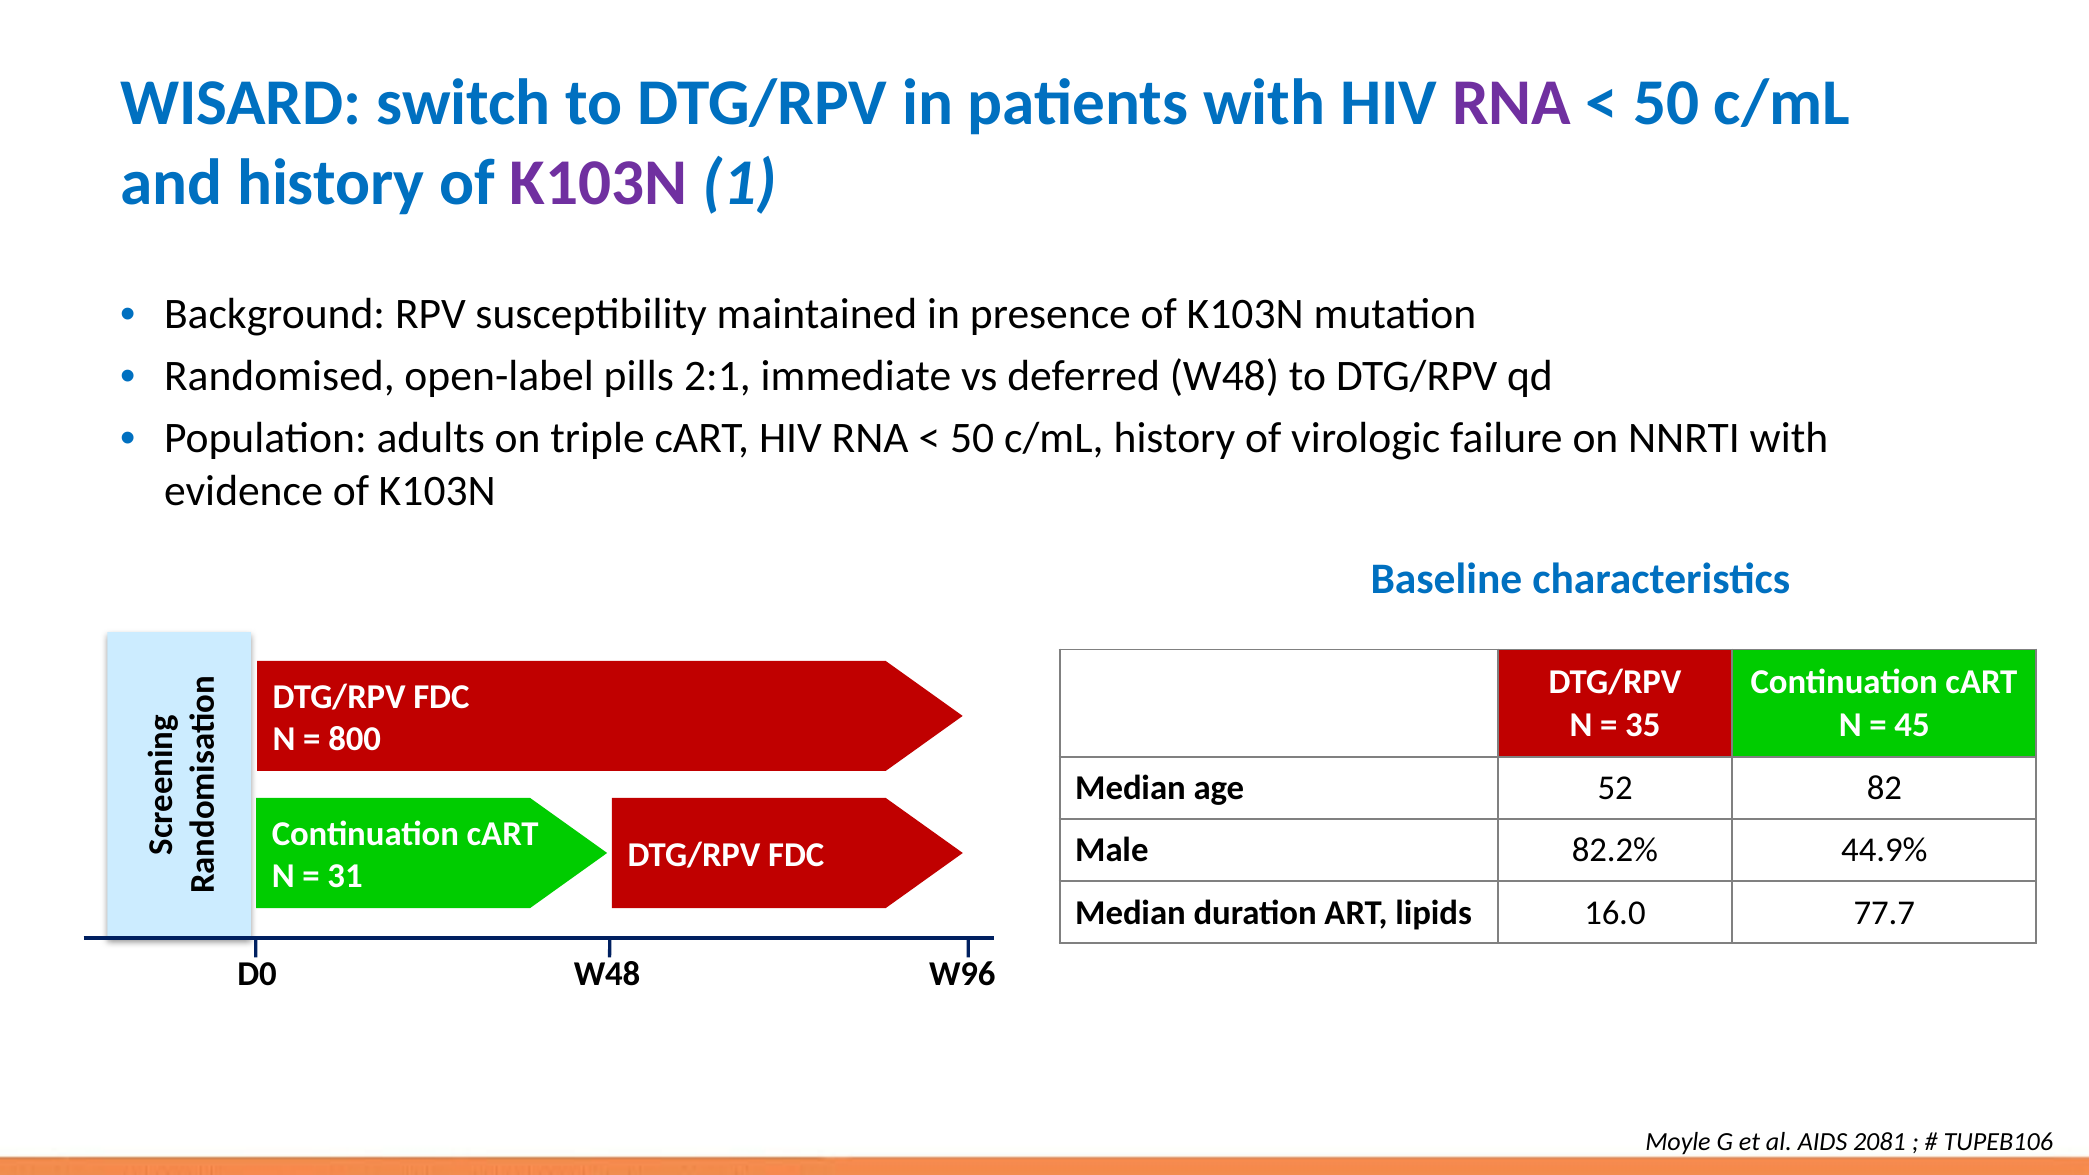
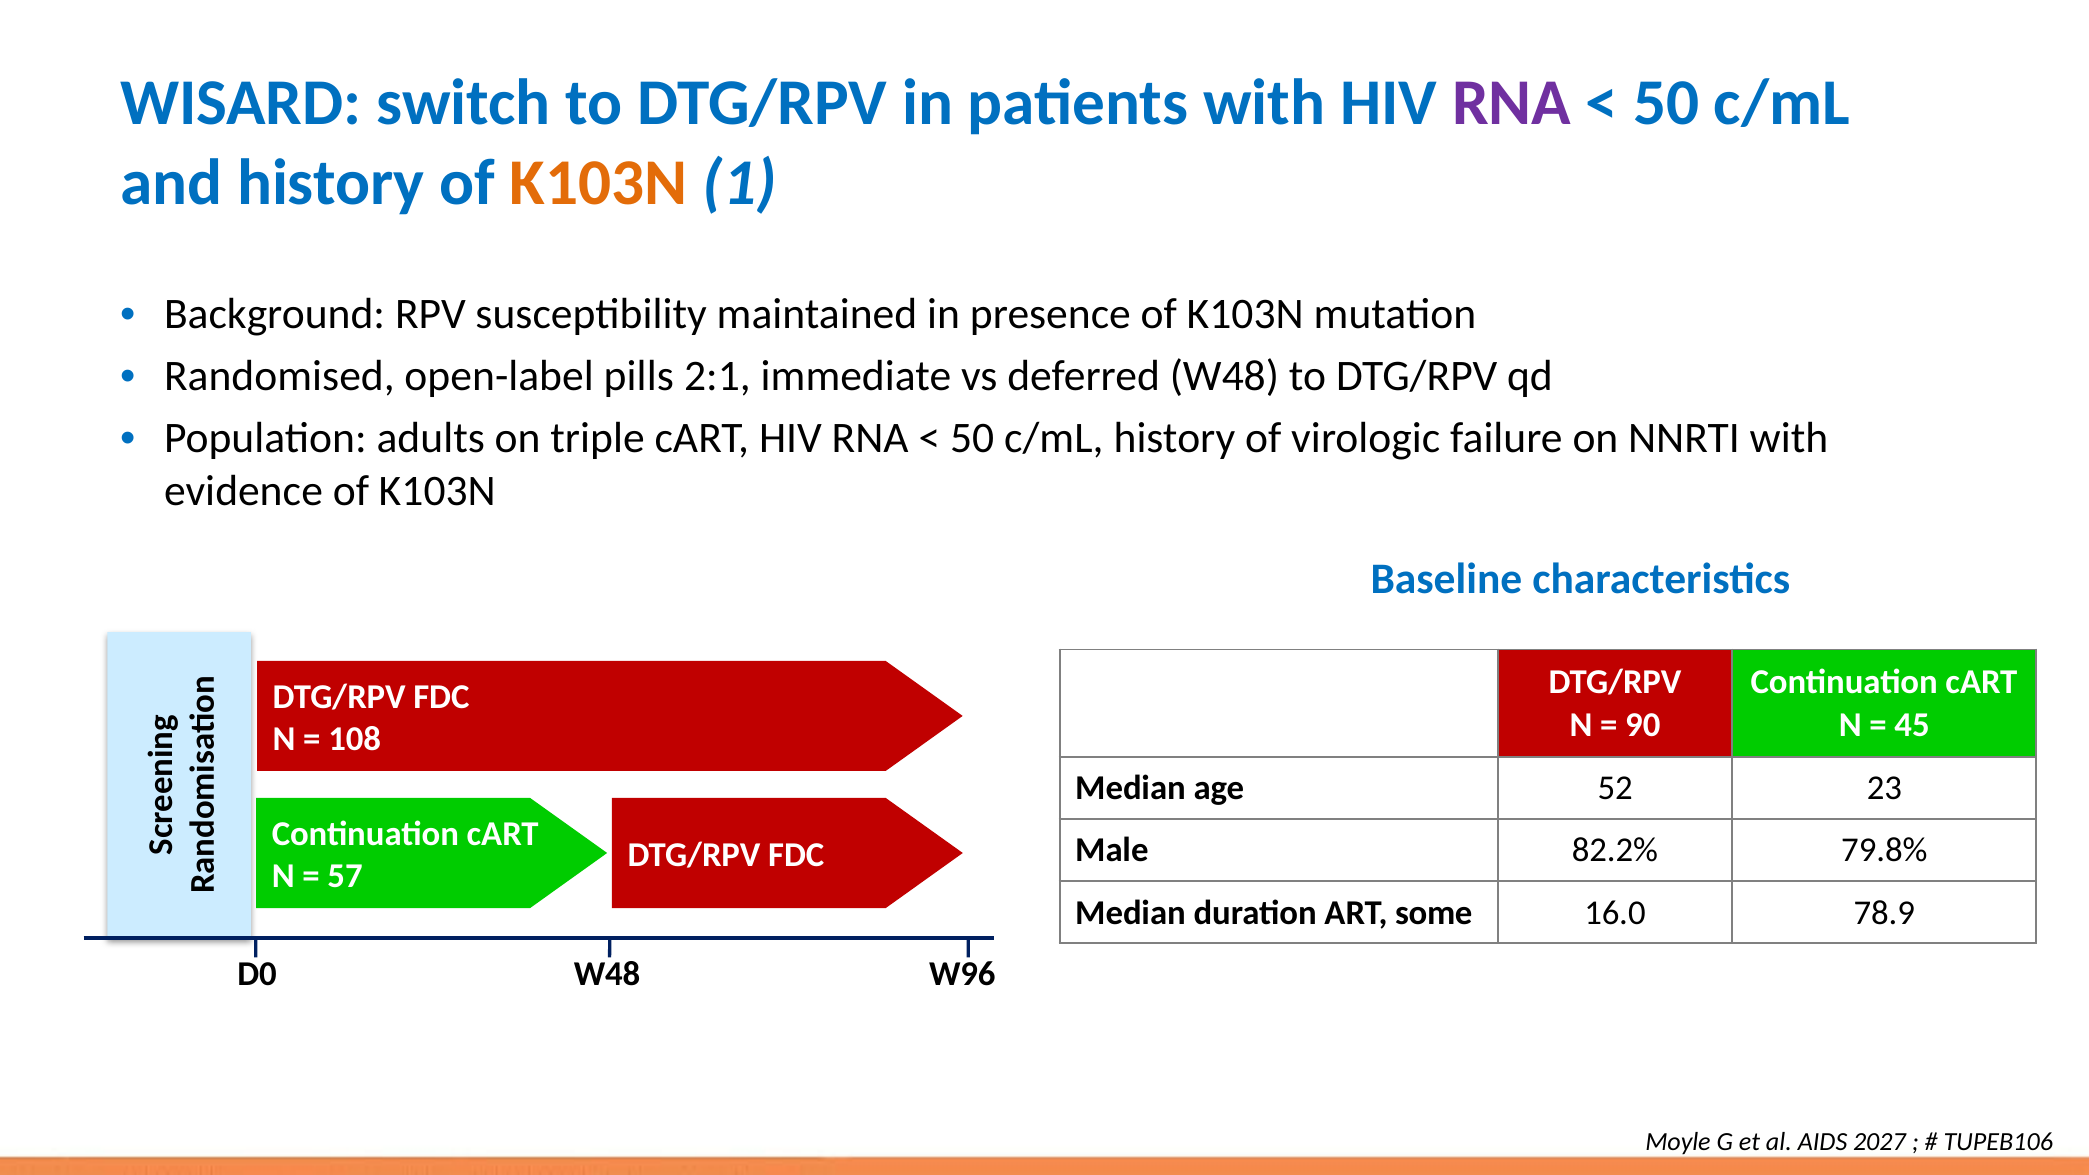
K103N at (599, 183) colour: purple -> orange
35: 35 -> 90
800: 800 -> 108
82: 82 -> 23
44.9%: 44.9% -> 79.8%
31: 31 -> 57
lipids: lipids -> some
77.7: 77.7 -> 78.9
2081: 2081 -> 2027
